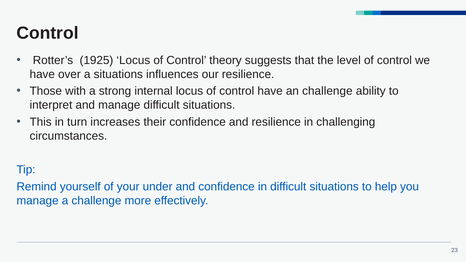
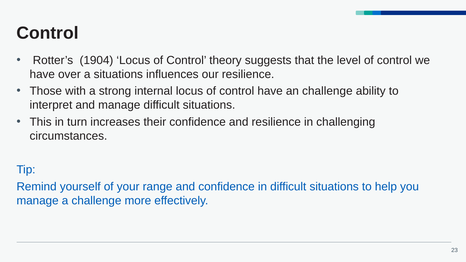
1925: 1925 -> 1904
under: under -> range
